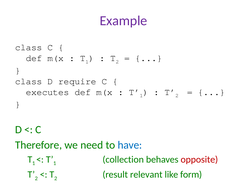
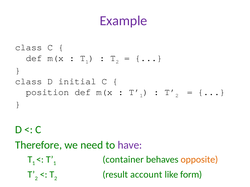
require: require -> initial
executes: executes -> position
have colour: blue -> purple
collection: collection -> container
opposite colour: red -> orange
relevant: relevant -> account
